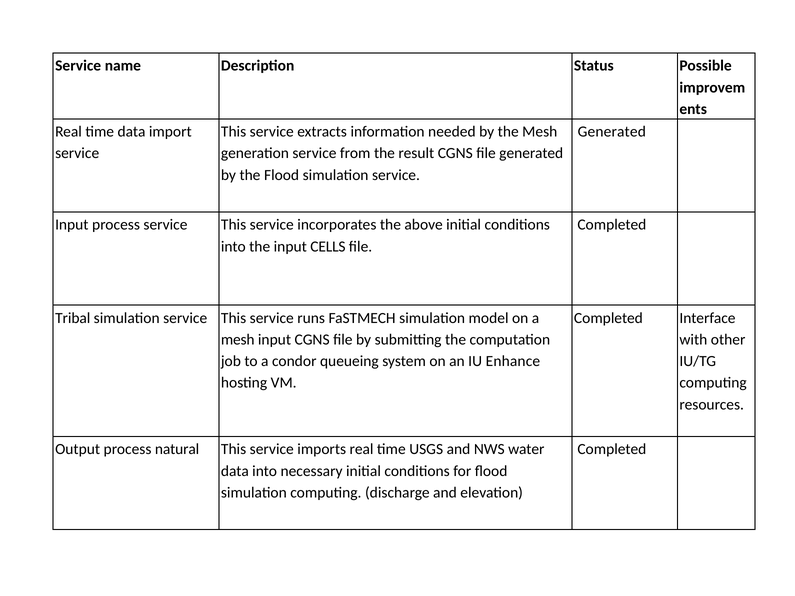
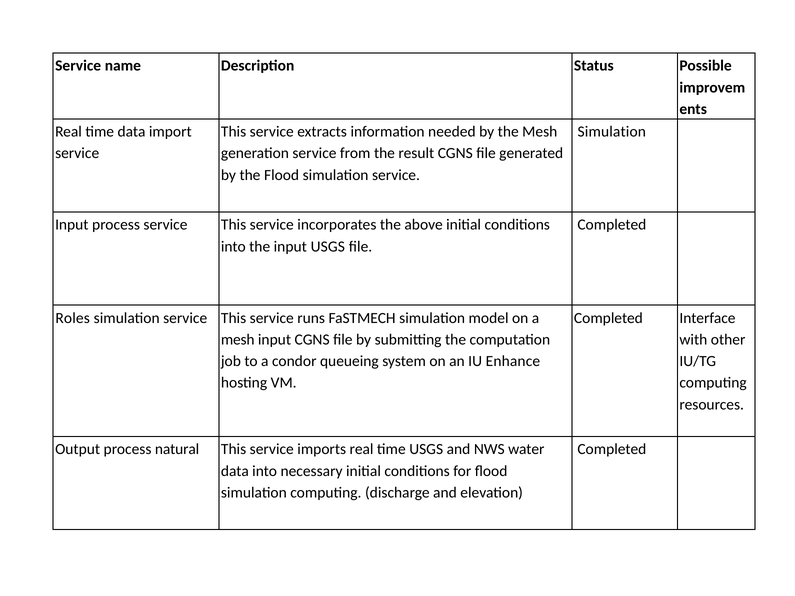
Generated at (612, 132): Generated -> Simulation
input CELLS: CELLS -> USGS
Tribal: Tribal -> Roles
